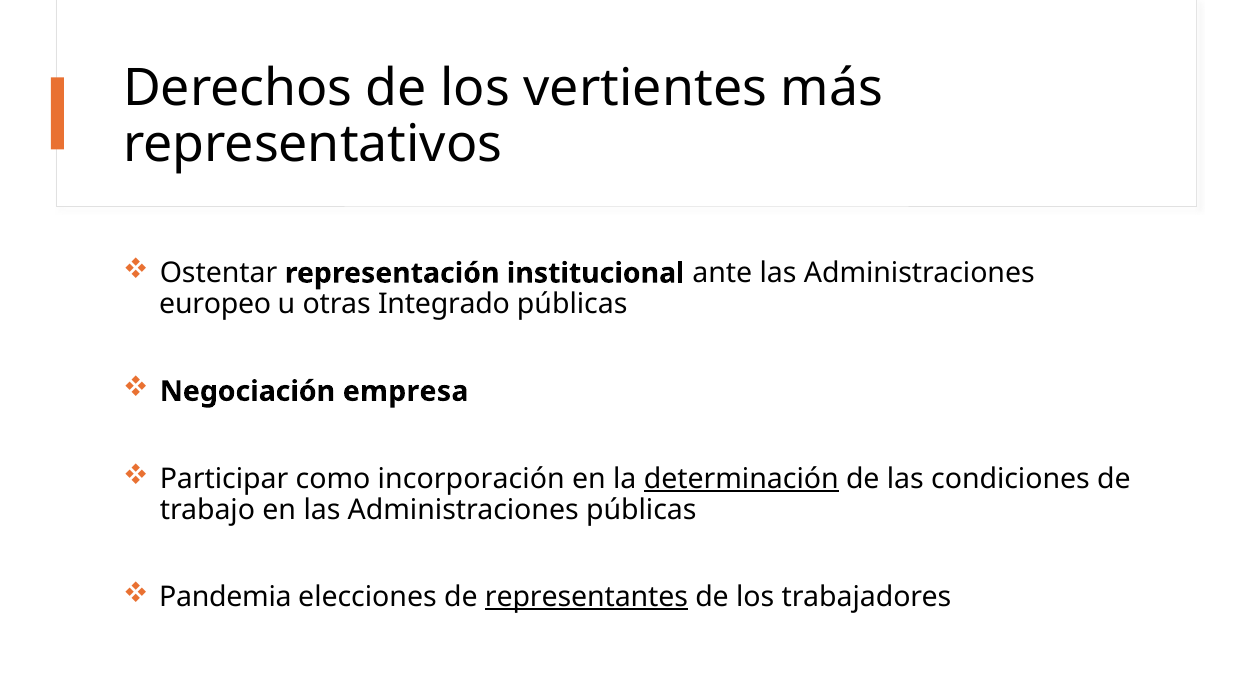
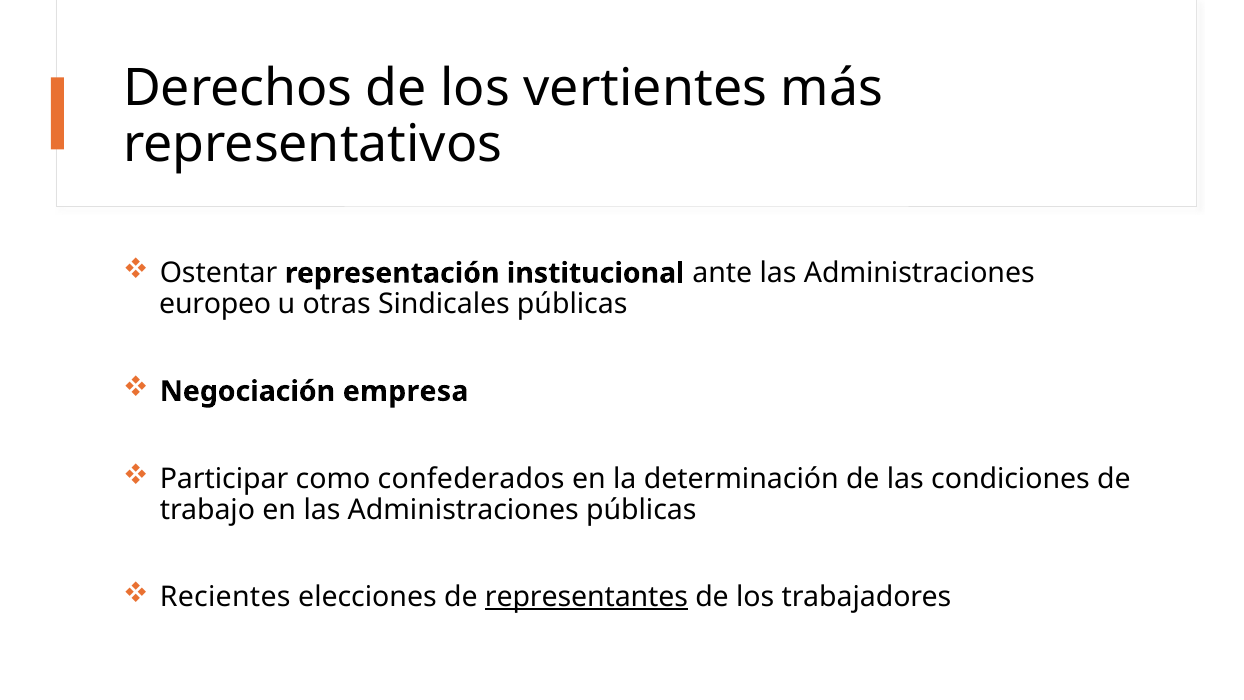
Integrado: Integrado -> Sindicales
incorporación: incorporación -> confederados
determinación underline: present -> none
Pandemia: Pandemia -> Recientes
